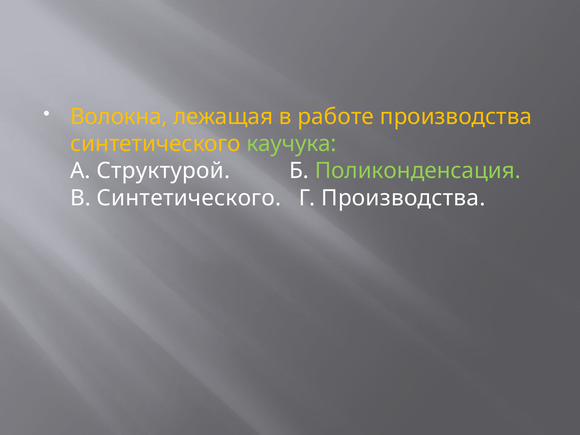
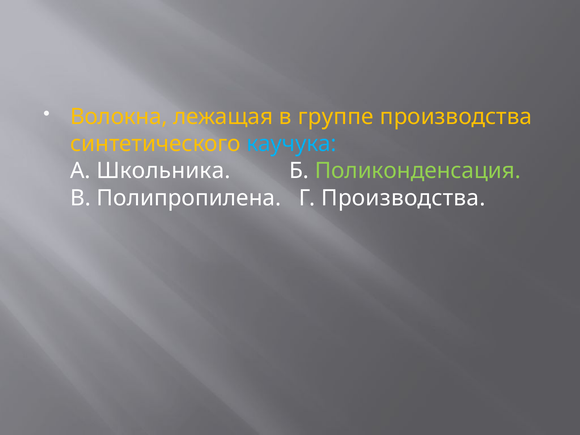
работе: работе -> группе
каучука colour: light green -> light blue
Структурой: Структурой -> Школьника
В Синтетического: Синтетического -> Полипропилена
